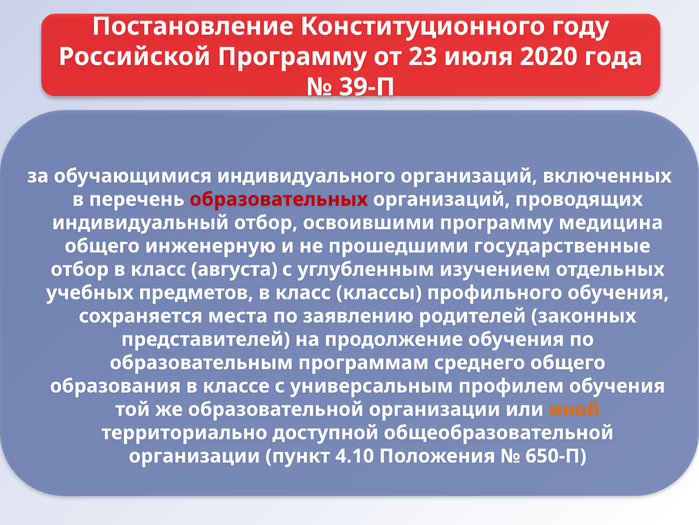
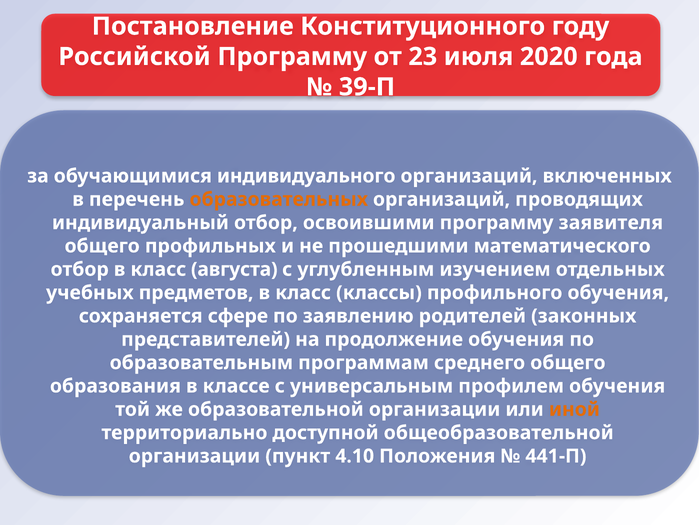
образовательных colour: red -> orange
медицина: медицина -> заявителя
инженерную: инженерную -> профильных
государственные: государственные -> математического
места: места -> сфере
650-П: 650-П -> 441-П
